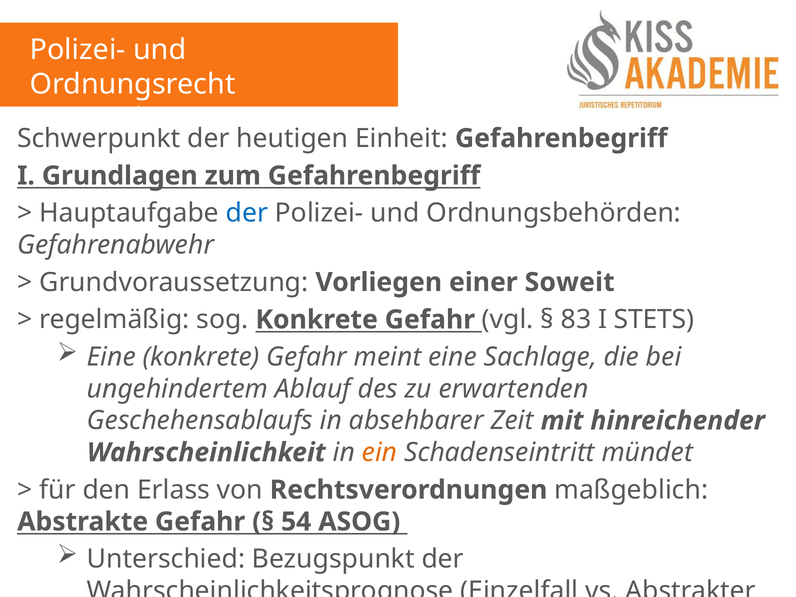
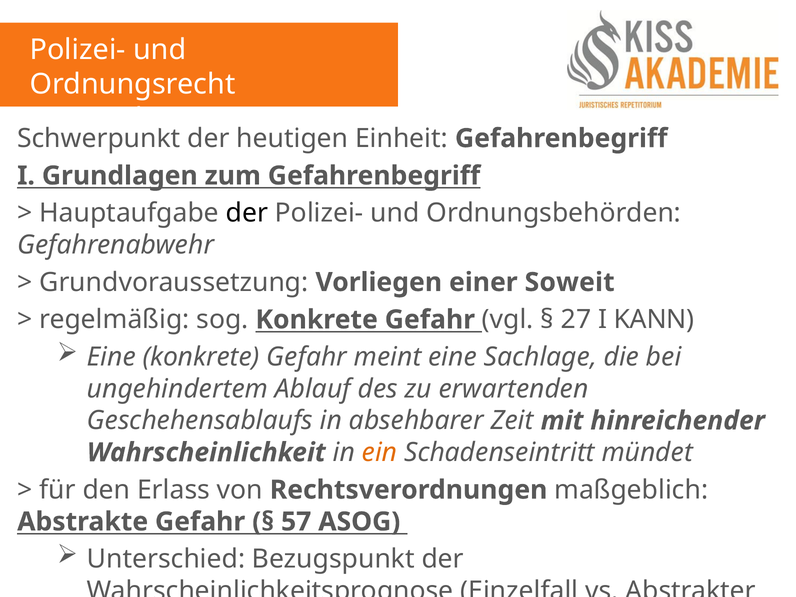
der at (247, 213) colour: blue -> black
83: 83 -> 27
STETS: STETS -> KANN
54: 54 -> 57
